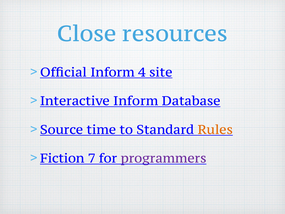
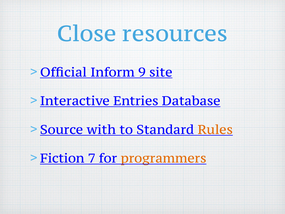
4: 4 -> 9
Interactive Inform: Inform -> Entries
time: time -> with
programmers colour: purple -> orange
